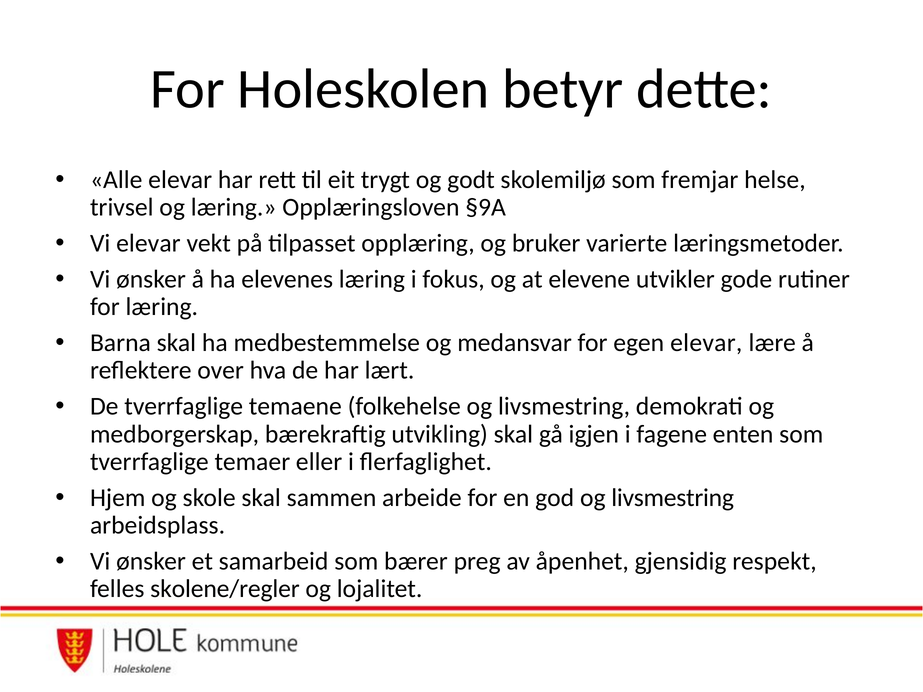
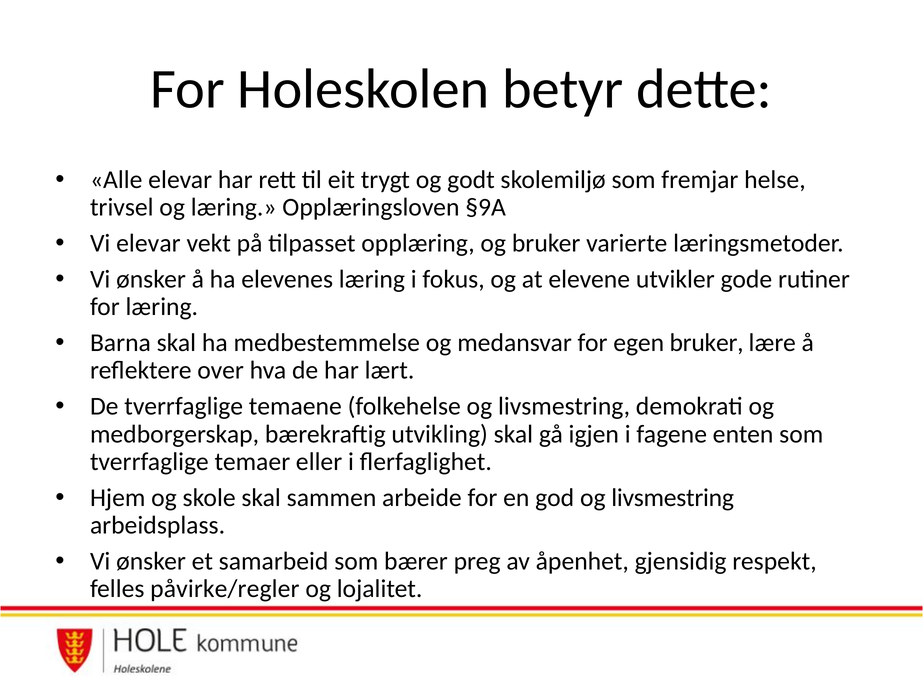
egen elevar: elevar -> bruker
skolene/regler: skolene/regler -> påvirke/regler
